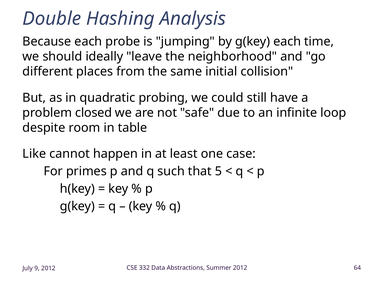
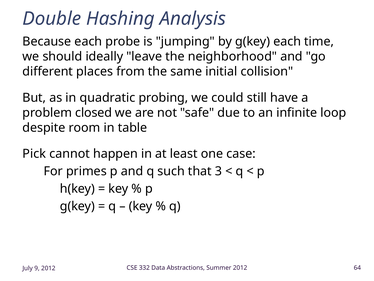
Like: Like -> Pick
5: 5 -> 3
